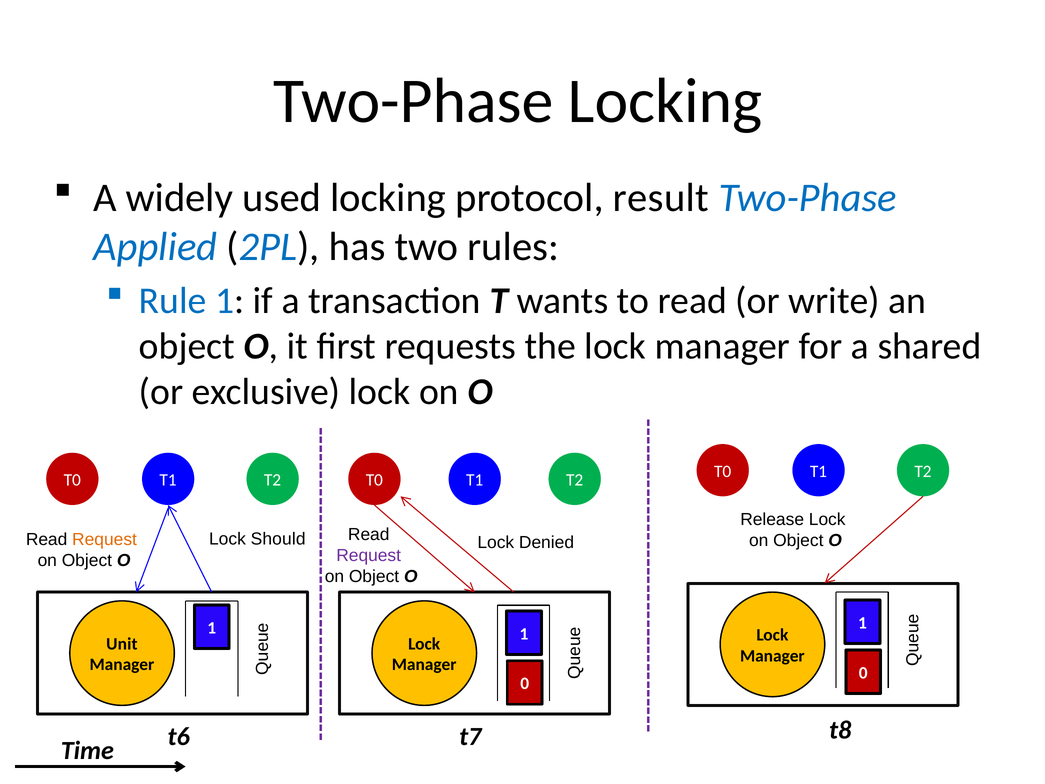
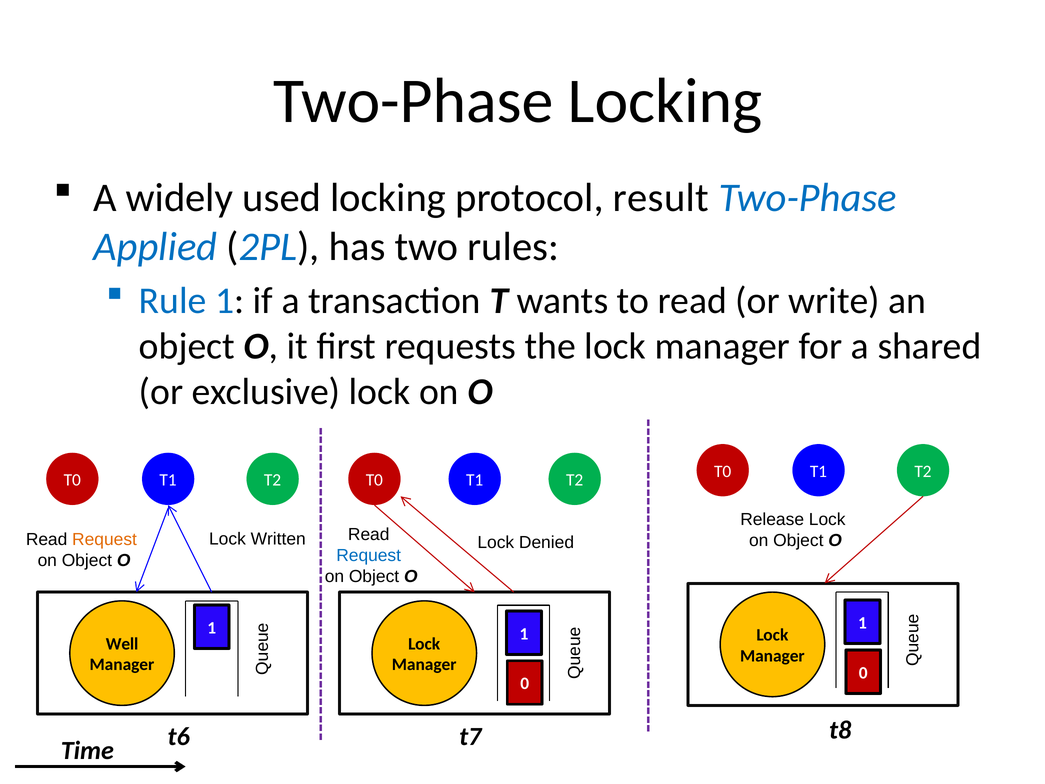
Should: Should -> Written
Request at (369, 555) colour: purple -> blue
Unit: Unit -> Well
